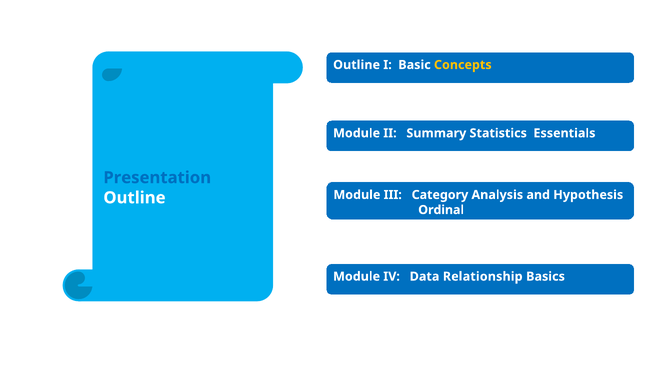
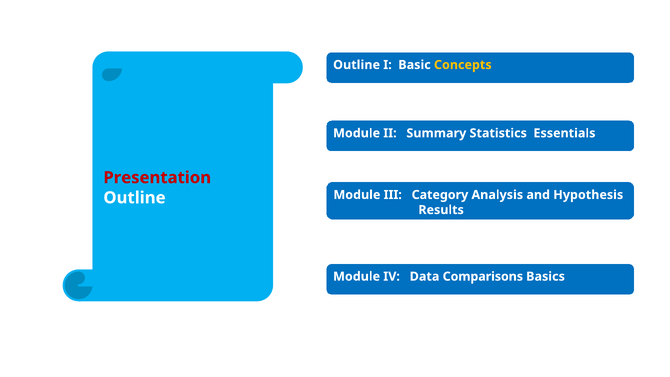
Presentation colour: blue -> red
Ordinal: Ordinal -> Results
Relationship: Relationship -> Comparisons
